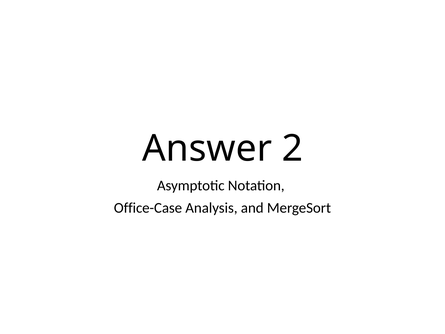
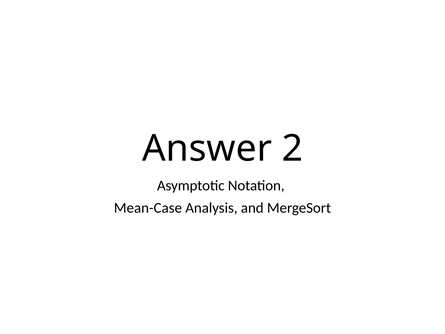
Office-Case: Office-Case -> Mean-Case
